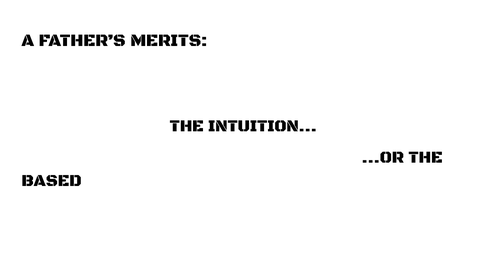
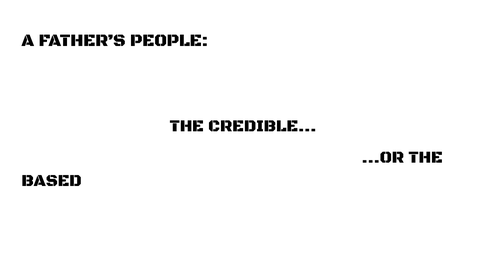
MERITS: MERITS -> PEOPLE
INTUITION…: INTUITION… -> CREDIBLE…
